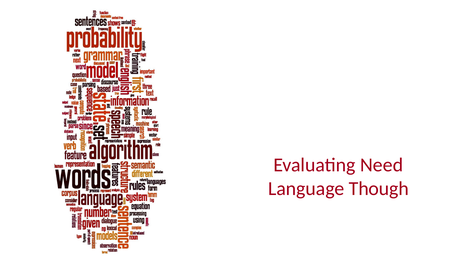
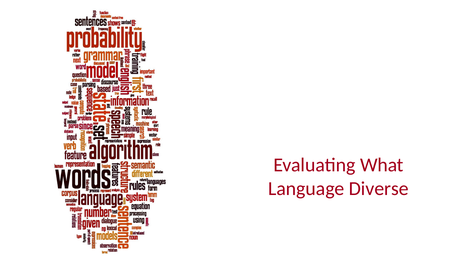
Need: Need -> What
Though: Though -> Diverse
